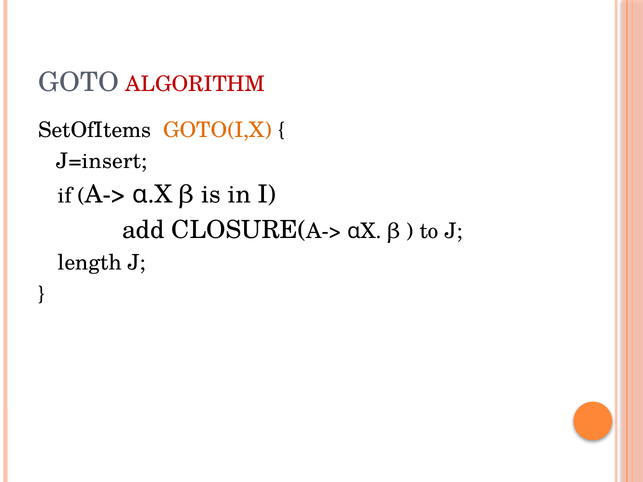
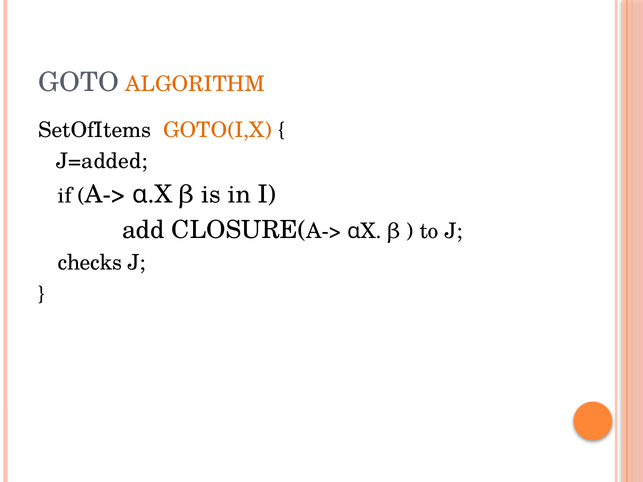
ALGORITHM colour: red -> orange
J=insert: J=insert -> J=added
length: length -> checks
